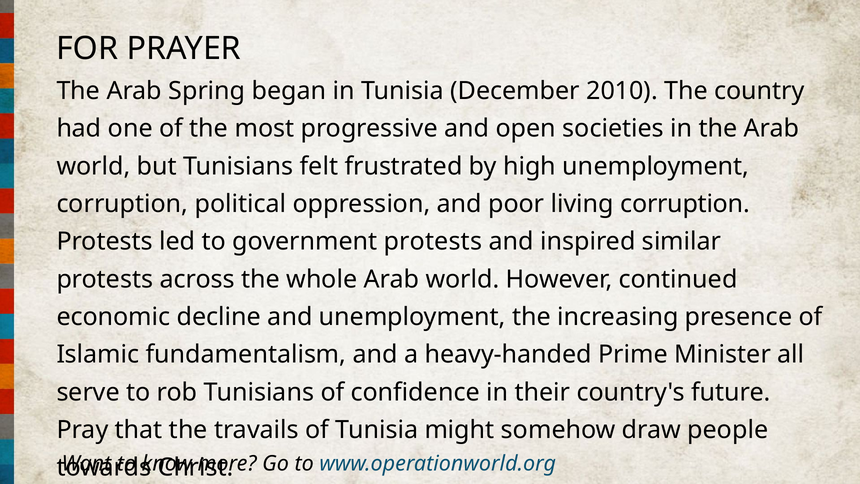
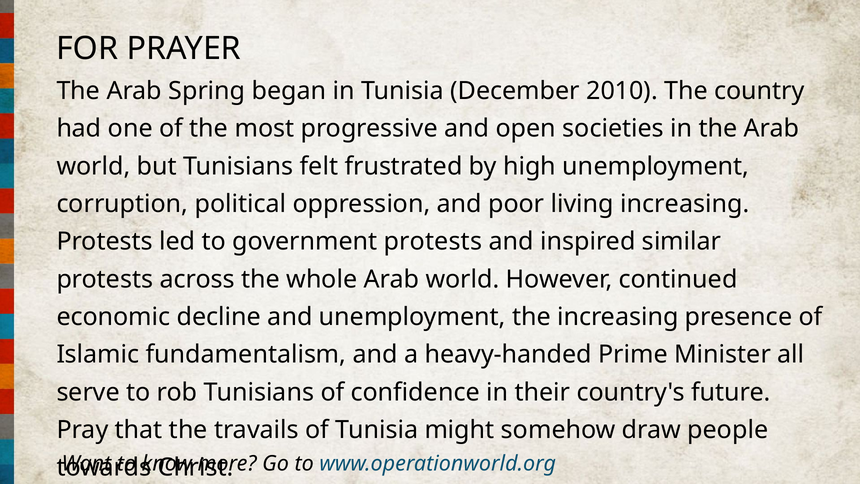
living corruption: corruption -> increasing
